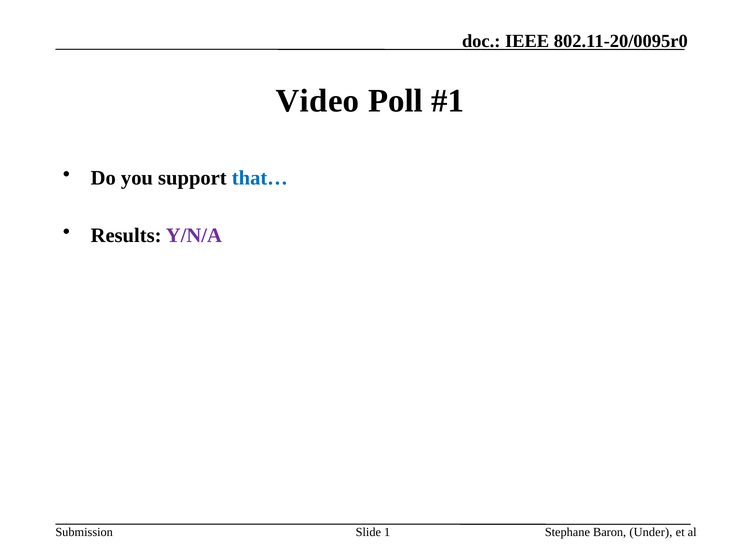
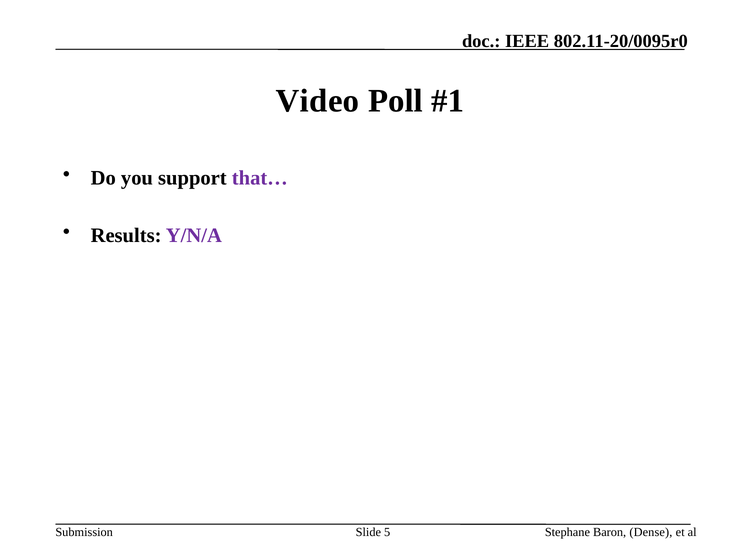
that… colour: blue -> purple
1: 1 -> 5
Under: Under -> Dense
